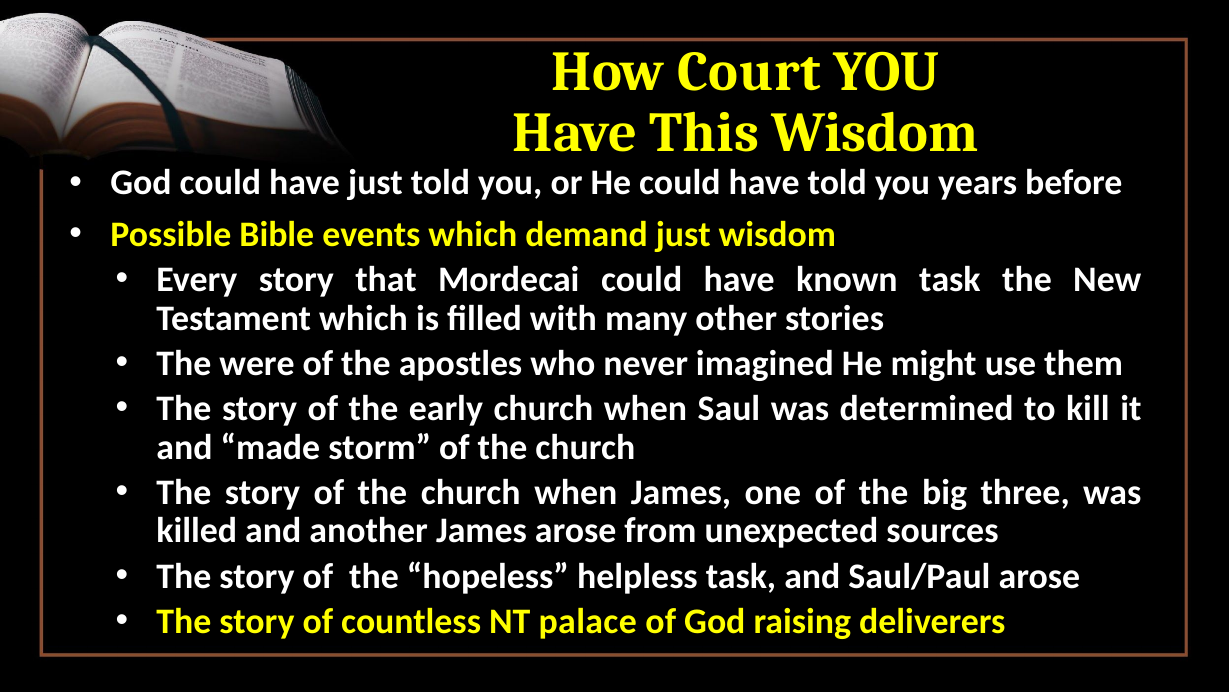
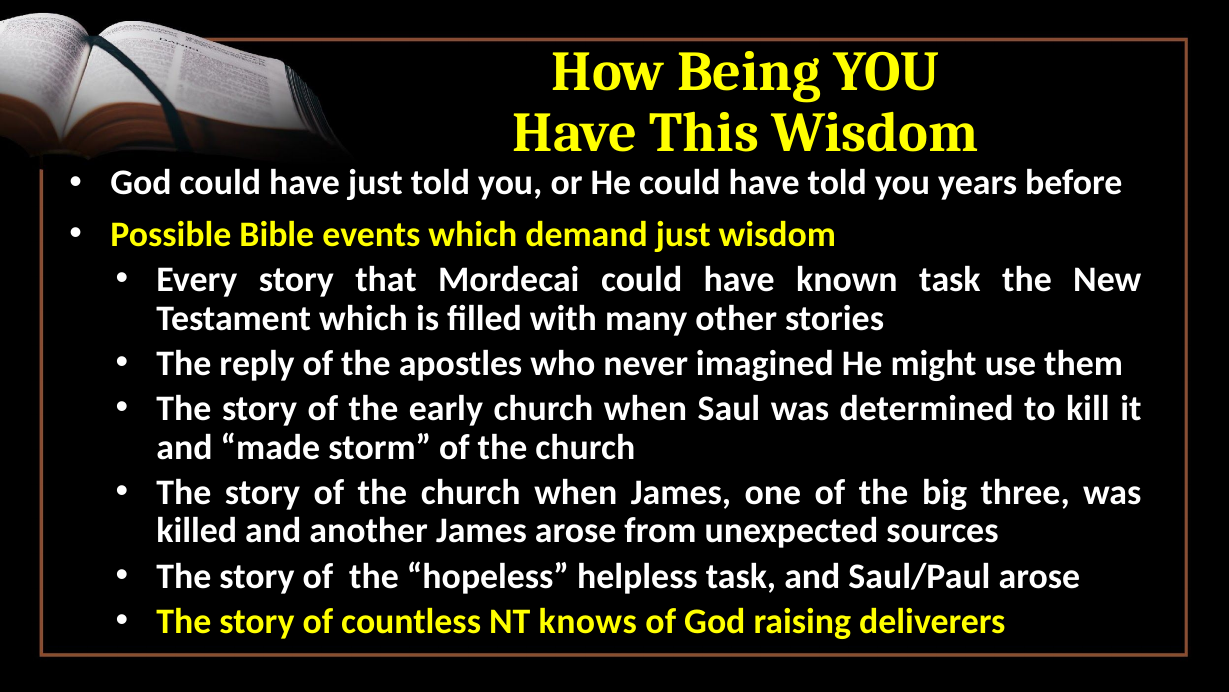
Court: Court -> Being
were: were -> reply
palace: palace -> knows
